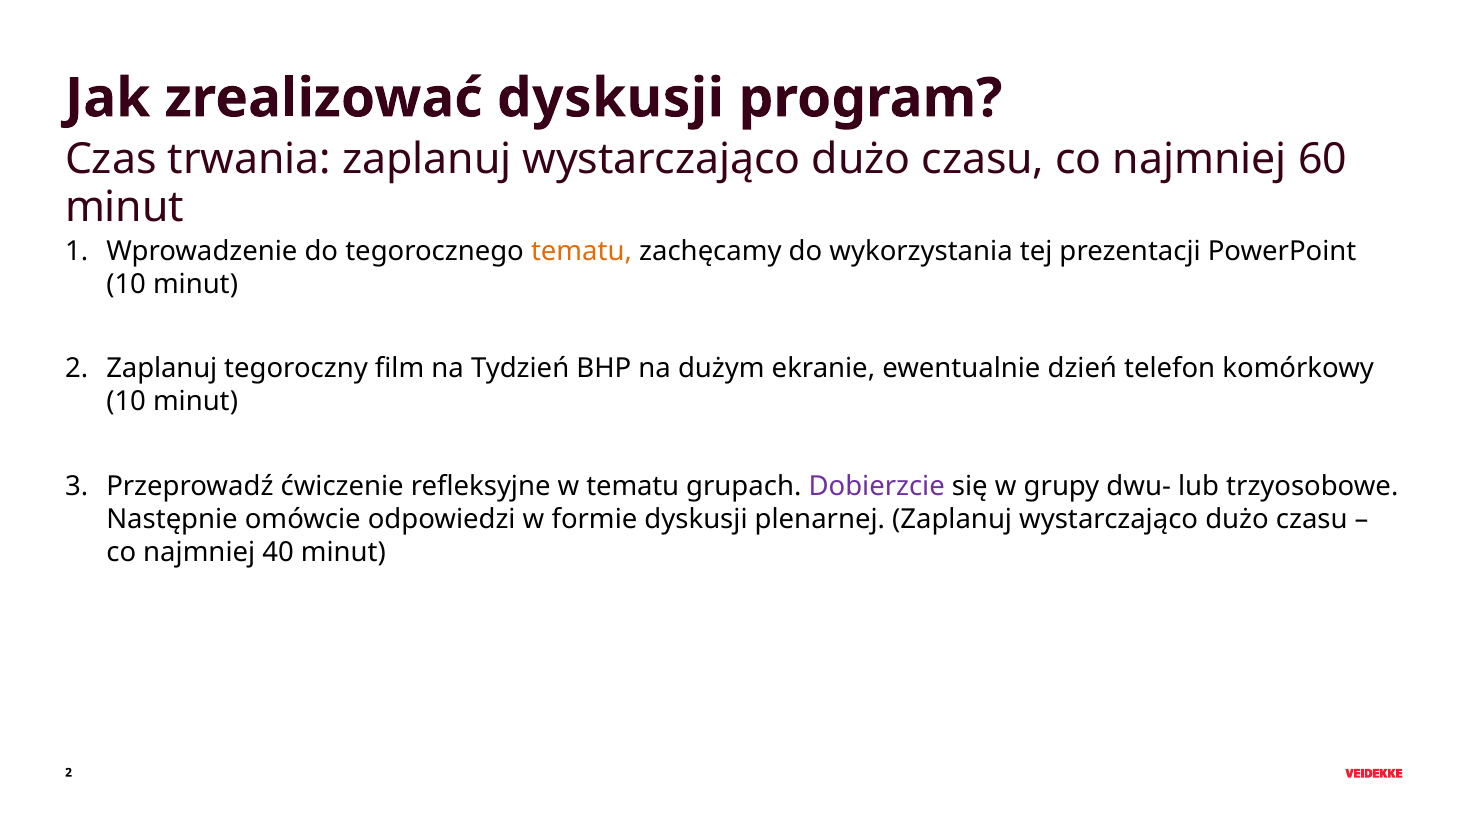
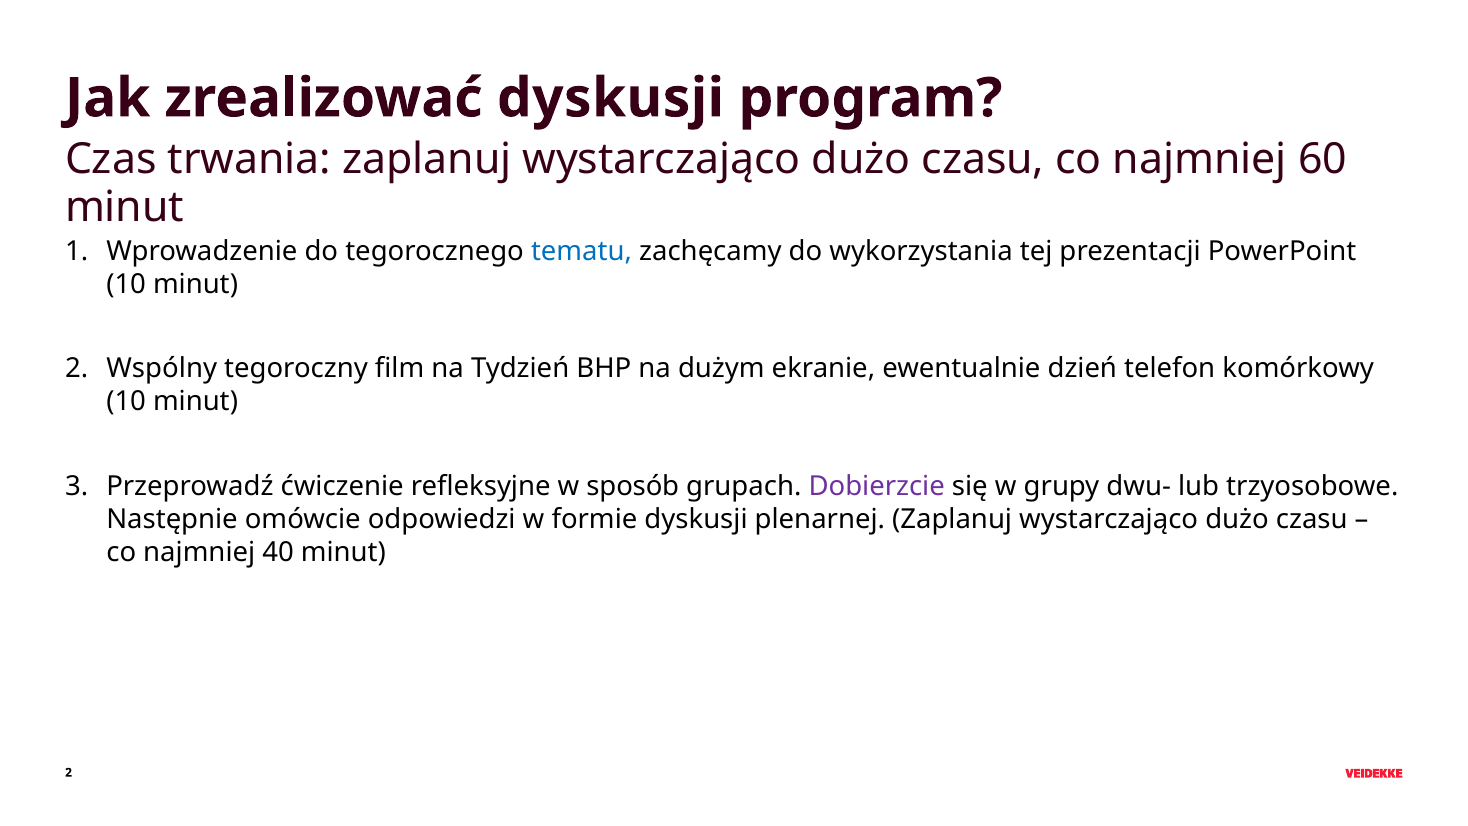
tematu at (581, 251) colour: orange -> blue
2 Zaplanuj: Zaplanuj -> Wspólny
w tematu: tematu -> sposób
